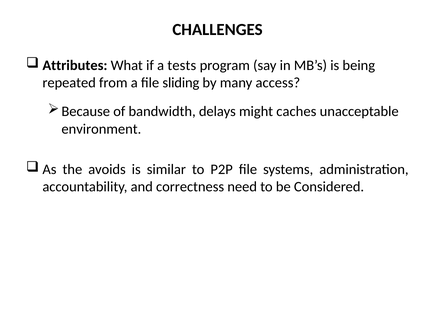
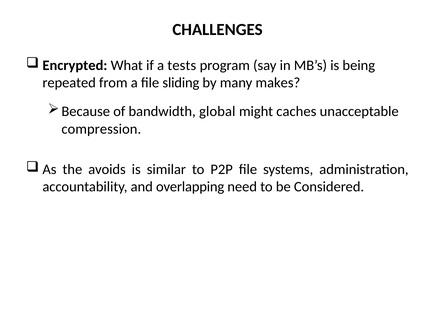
Attributes: Attributes -> Encrypted
access: access -> makes
delays: delays -> global
environment: environment -> compression
correctness: correctness -> overlapping
